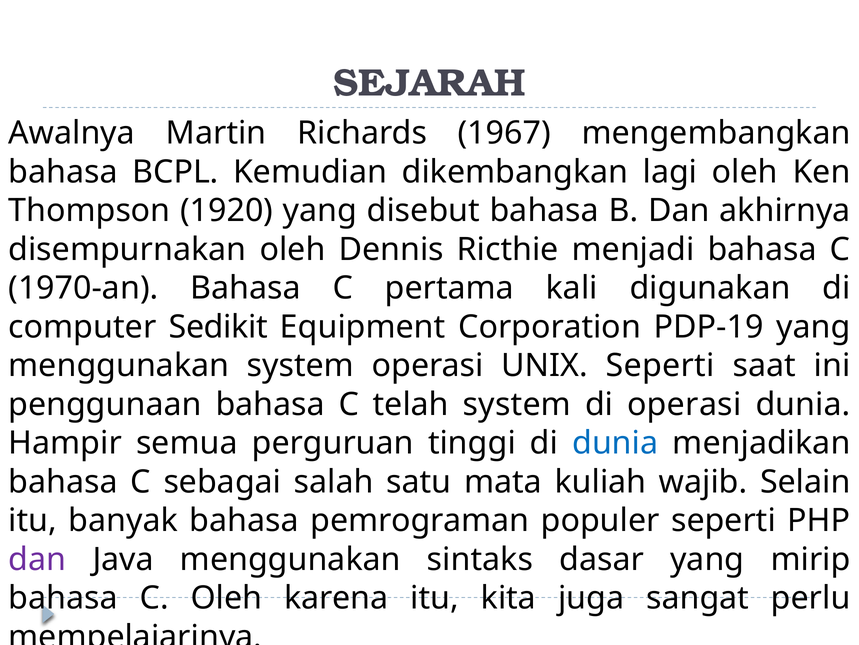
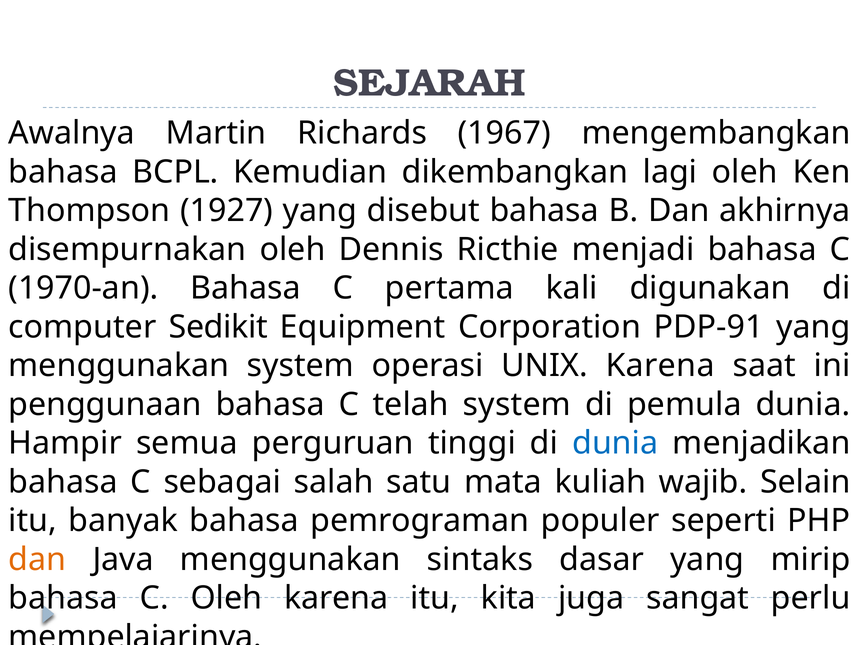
1920: 1920 -> 1927
PDP-19: PDP-19 -> PDP-91
UNIX Seperti: Seperti -> Karena
di operasi: operasi -> pemula
dan at (37, 559) colour: purple -> orange
